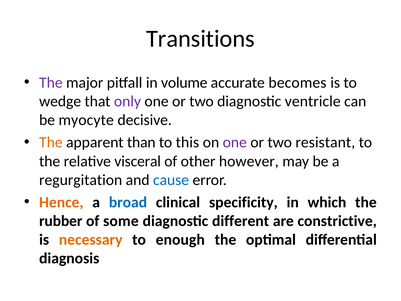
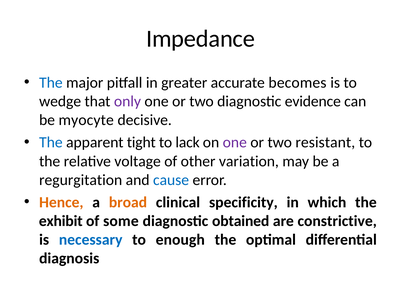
Transitions: Transitions -> Impedance
The at (51, 83) colour: purple -> blue
volume: volume -> greater
ventricle: ventricle -> evidence
The at (51, 142) colour: orange -> blue
than: than -> tight
this: this -> lack
visceral: visceral -> voltage
however: however -> variation
broad colour: blue -> orange
rubber: rubber -> exhibit
different: different -> obtained
necessary colour: orange -> blue
